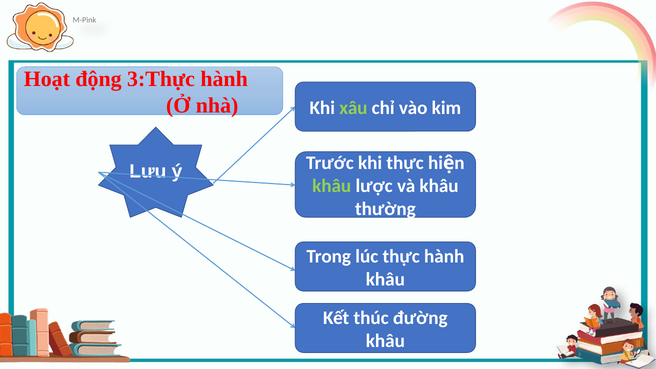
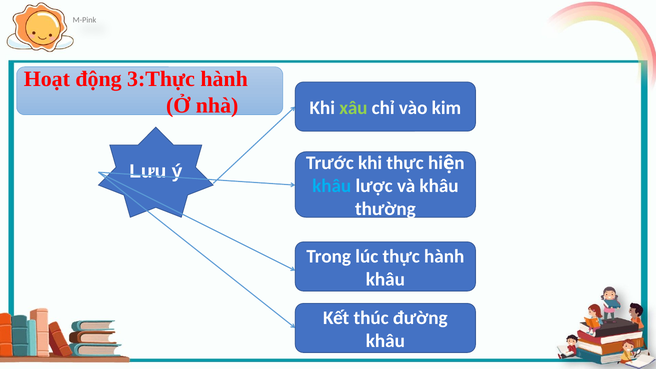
khâu at (332, 186) colour: light green -> light blue
